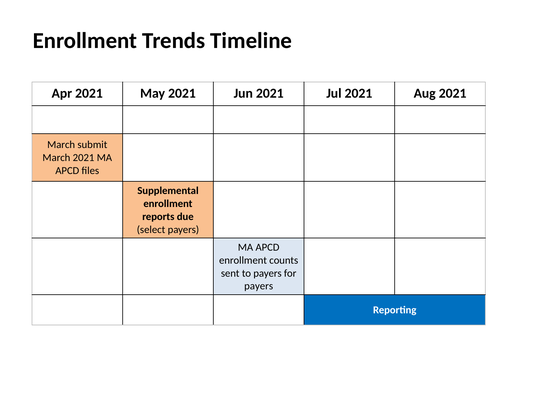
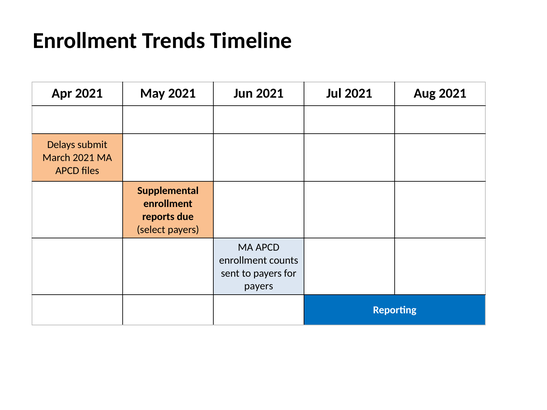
March at (61, 145): March -> Delays
